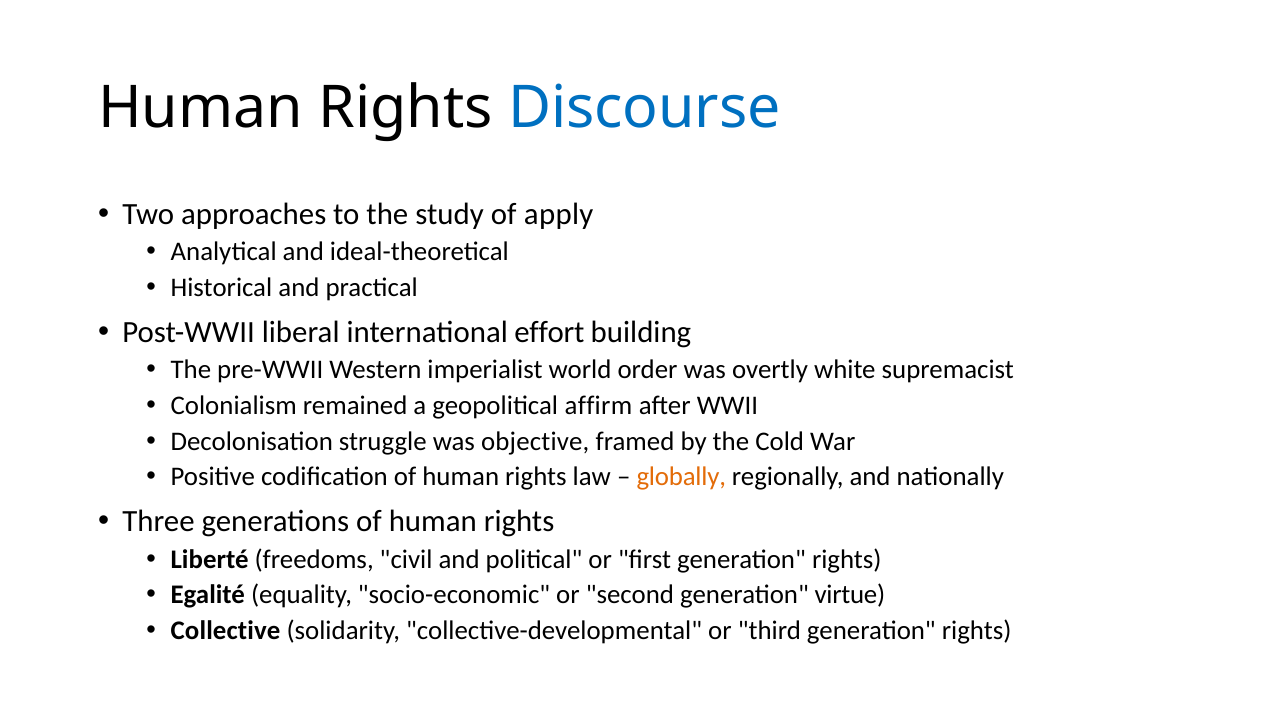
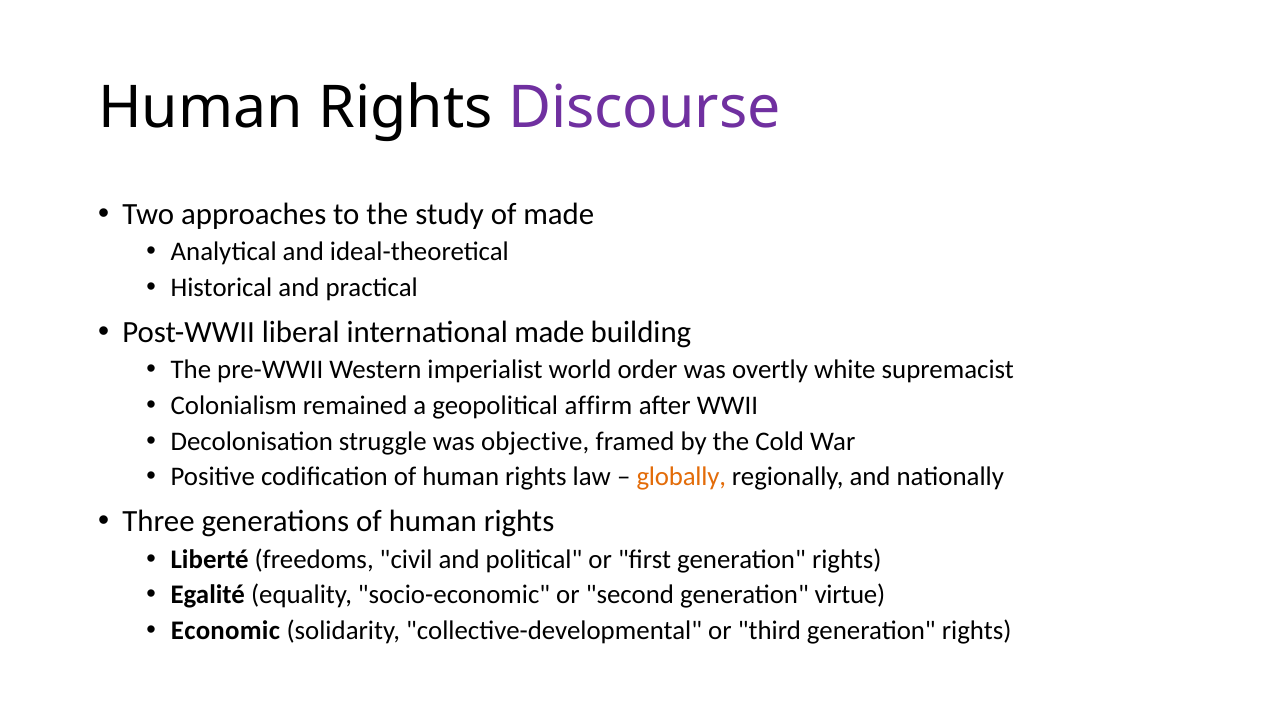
Discourse colour: blue -> purple
of apply: apply -> made
international effort: effort -> made
Collective: Collective -> Economic
